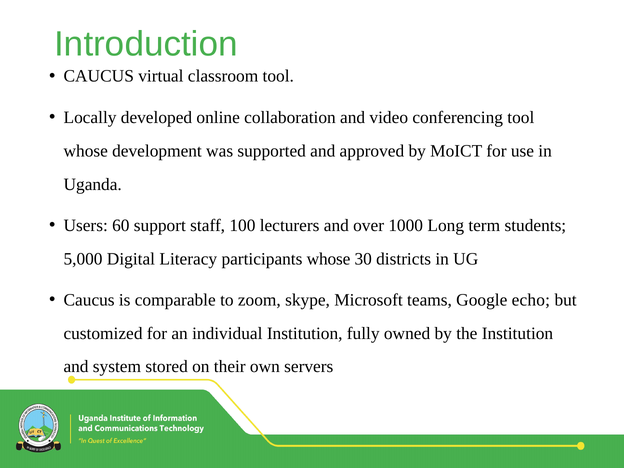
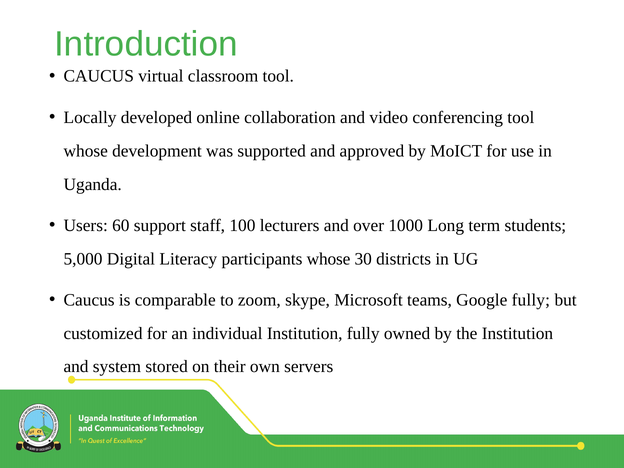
Google echo: echo -> fully
